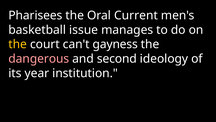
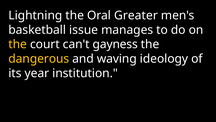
Pharisees: Pharisees -> Lightning
Current: Current -> Greater
dangerous colour: pink -> yellow
second: second -> waving
